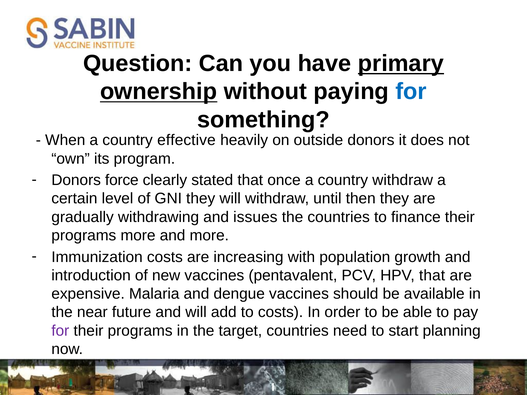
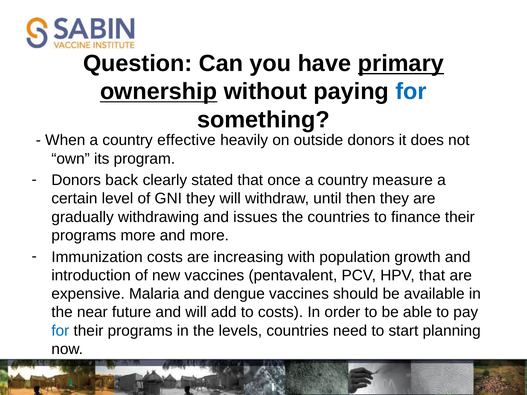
force: force -> back
country withdraw: withdraw -> measure
for at (60, 331) colour: purple -> blue
target: target -> levels
